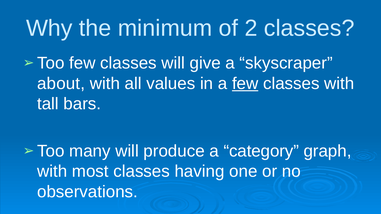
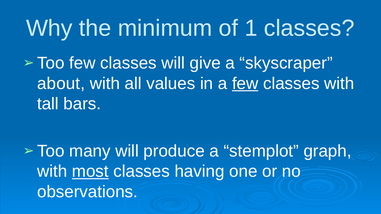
2: 2 -> 1
category: category -> stemplot
most underline: none -> present
